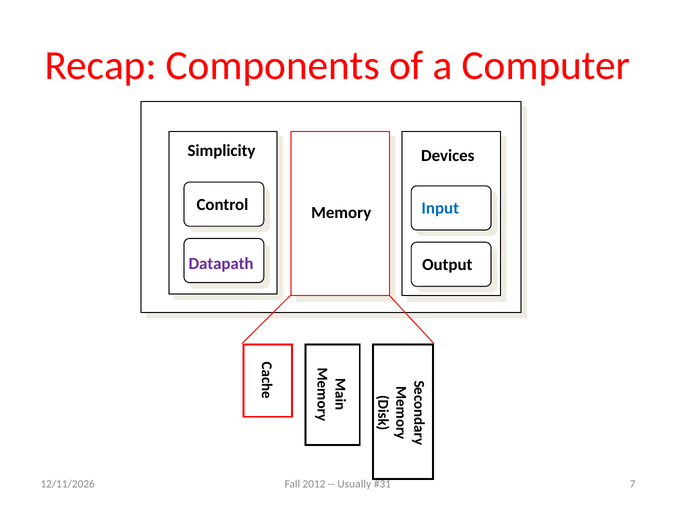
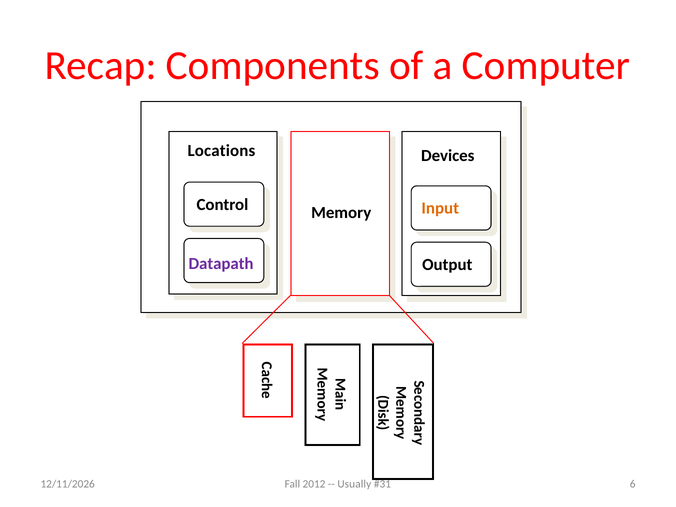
Simplicity: Simplicity -> Locations
Input colour: blue -> orange
7: 7 -> 6
